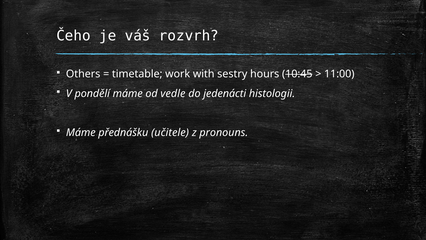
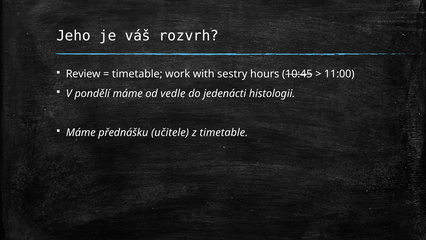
Čeho: Čeho -> Jeho
Others: Others -> Review
z pronouns: pronouns -> timetable
